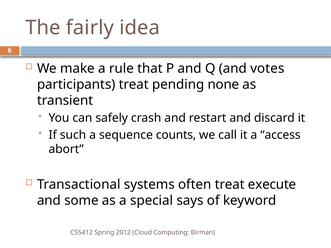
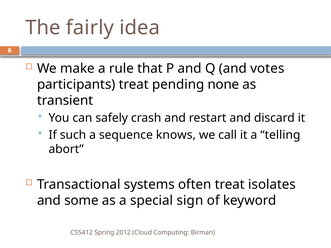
counts: counts -> knows
access: access -> telling
execute: execute -> isolates
says: says -> sign
